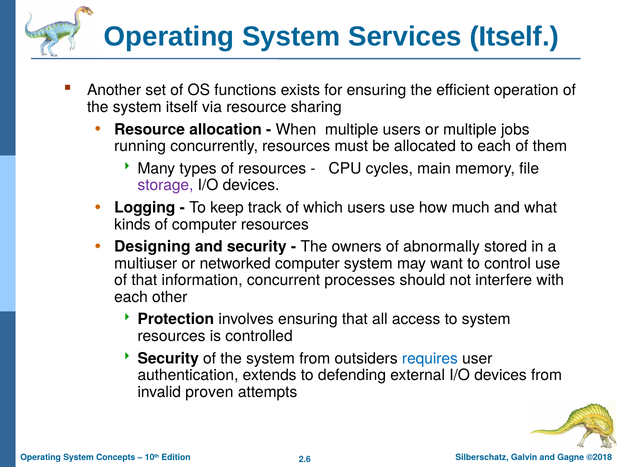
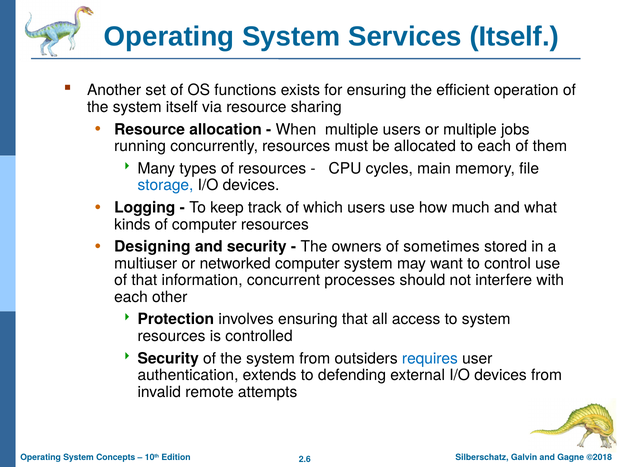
storage colour: purple -> blue
abnormally: abnormally -> sometimes
proven: proven -> remote
